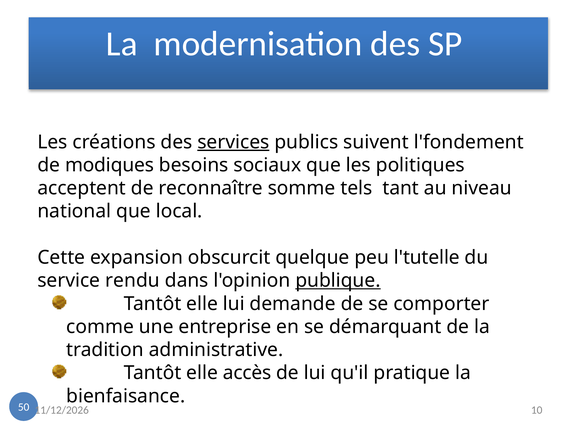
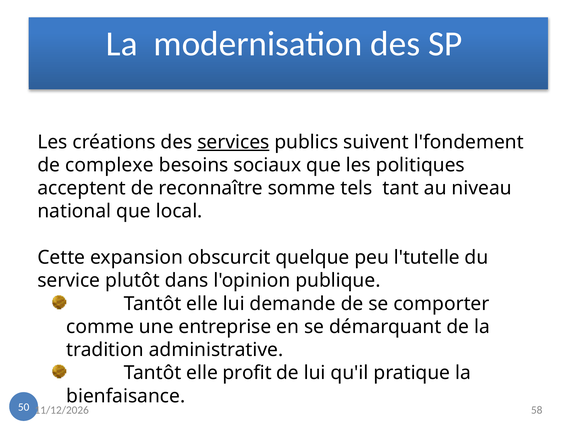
modiques: modiques -> complexe
rendu: rendu -> plutôt
publique underline: present -> none
accès: accès -> profit
10: 10 -> 58
